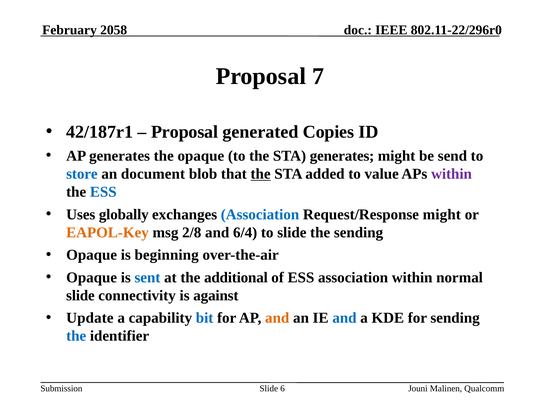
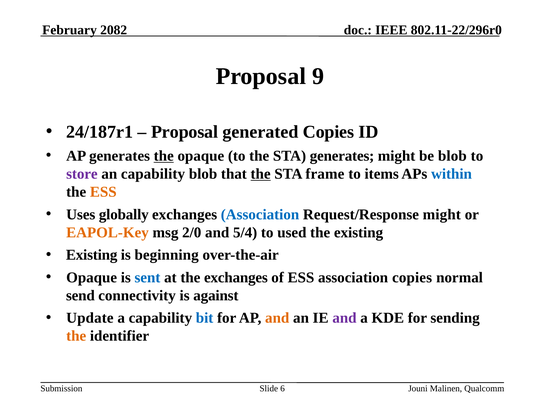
2058: 2058 -> 2082
7: 7 -> 9
42/187r1: 42/187r1 -> 24/187r1
the at (164, 156) underline: none -> present
be send: send -> blob
store colour: blue -> purple
an document: document -> capability
added: added -> frame
value: value -> items
within at (452, 174) colour: purple -> blue
ESS at (103, 192) colour: blue -> orange
2/8: 2/8 -> 2/0
6/4: 6/4 -> 5/4
to slide: slide -> used
the sending: sending -> existing
Opaque at (92, 255): Opaque -> Existing
the additional: additional -> exchanges
association within: within -> copies
slide at (80, 295): slide -> send
and at (344, 318) colour: blue -> purple
the at (76, 336) colour: blue -> orange
